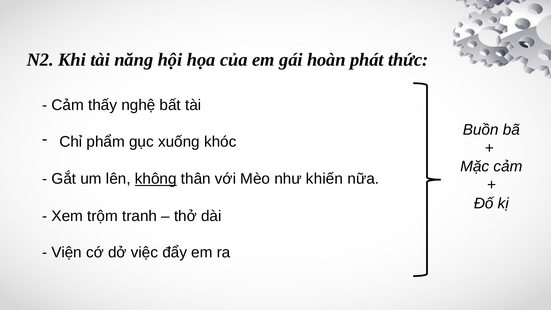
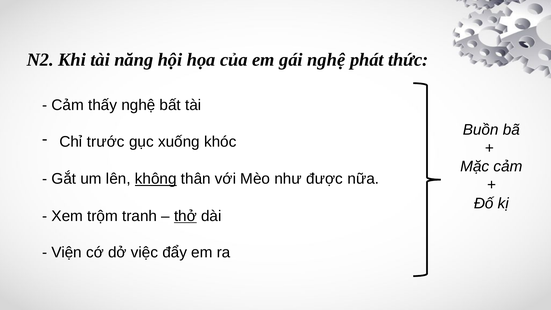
gái hoàn: hoàn -> nghệ
phẩm: phẩm -> trước
khiến: khiến -> được
thở underline: none -> present
